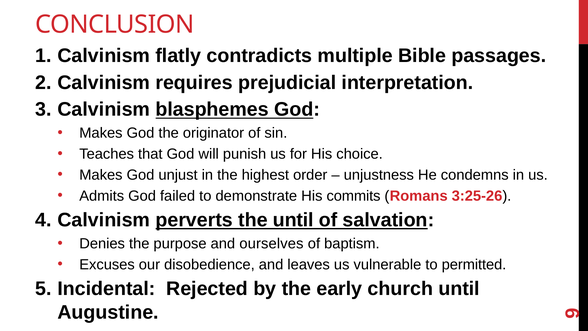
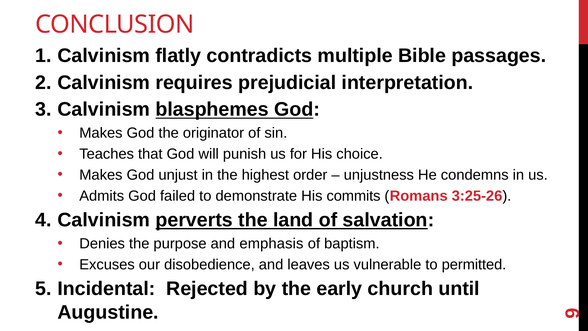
the until: until -> land
ourselves: ourselves -> emphasis
